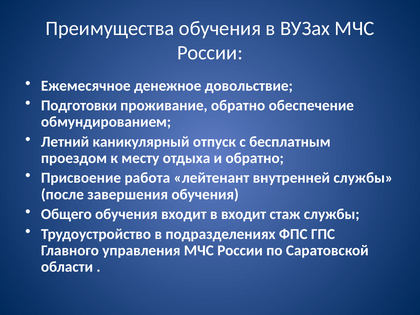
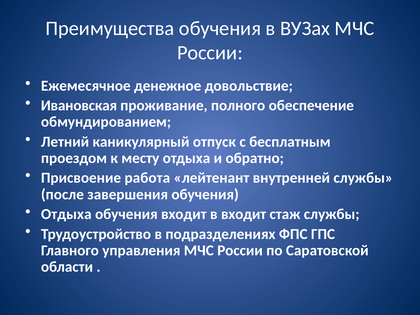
Подготовки: Подготовки -> Ивановская
проживание обратно: обратно -> полного
Общего at (66, 214): Общего -> Отдыха
